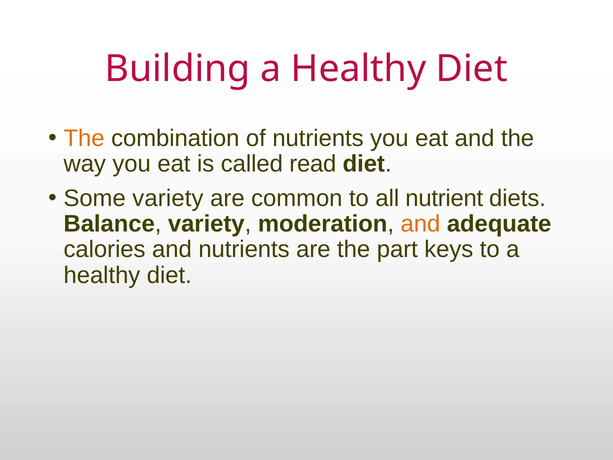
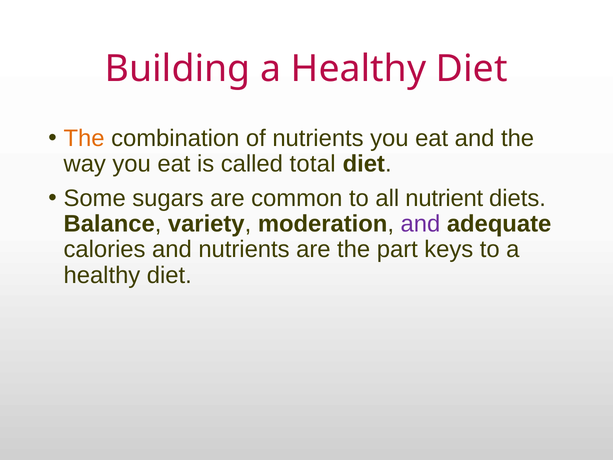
read: read -> total
Some variety: variety -> sugars
and at (420, 224) colour: orange -> purple
